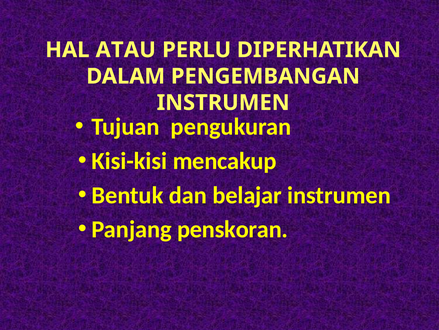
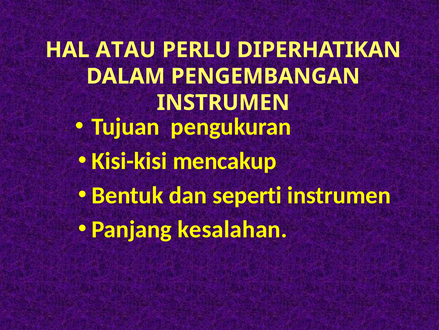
belajar: belajar -> seperti
penskoran: penskoran -> kesalahan
